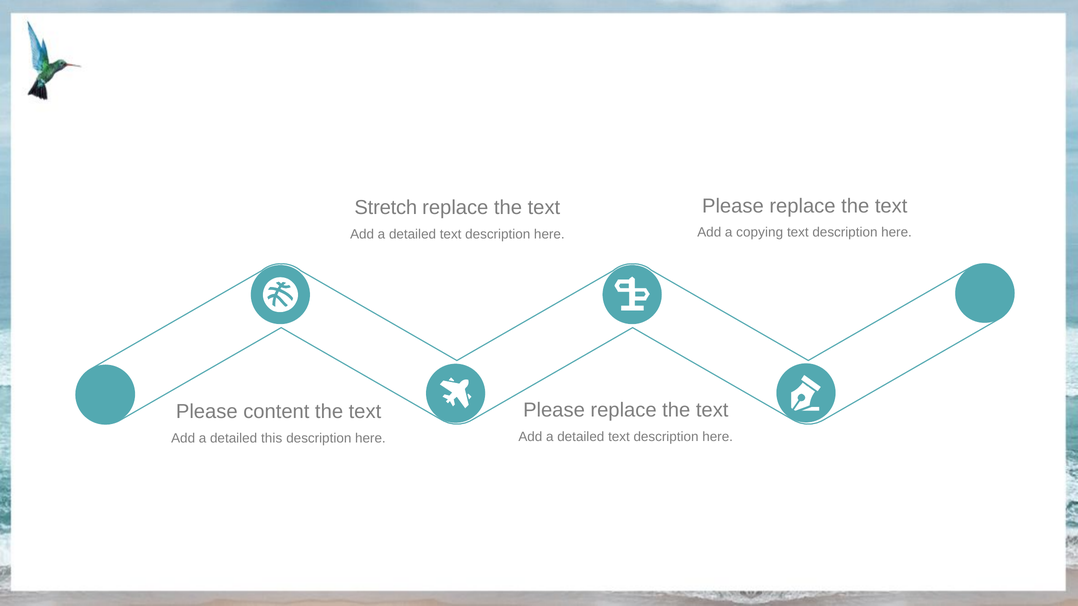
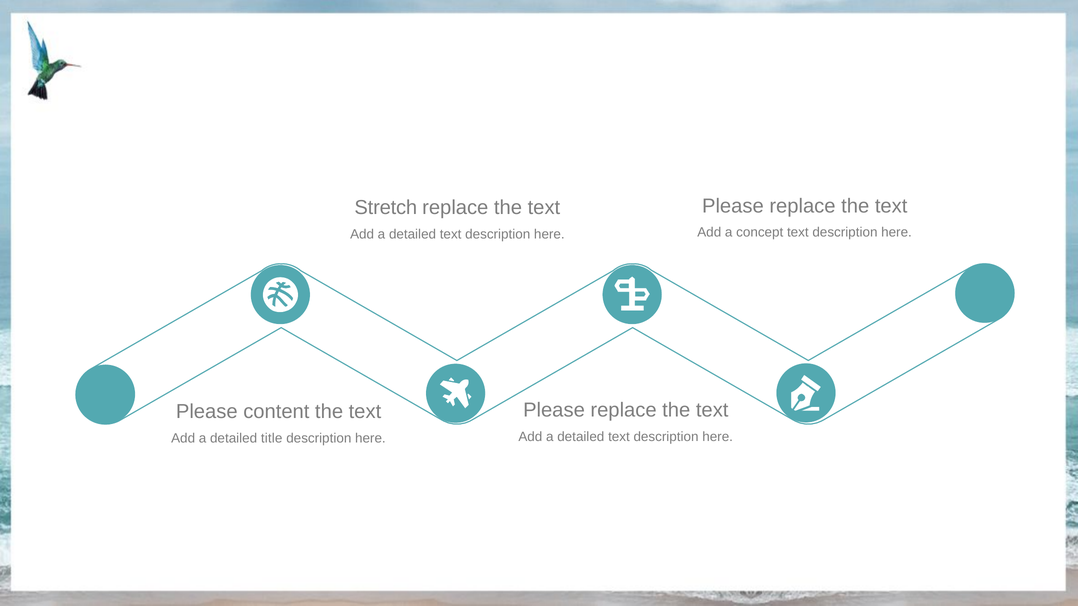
copying: copying -> concept
this: this -> title
